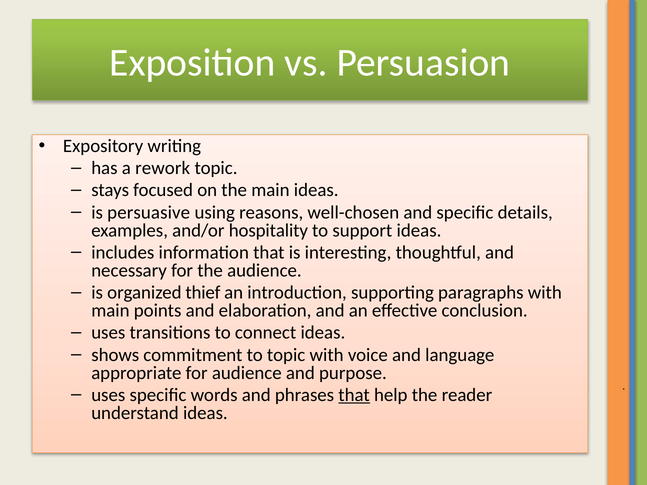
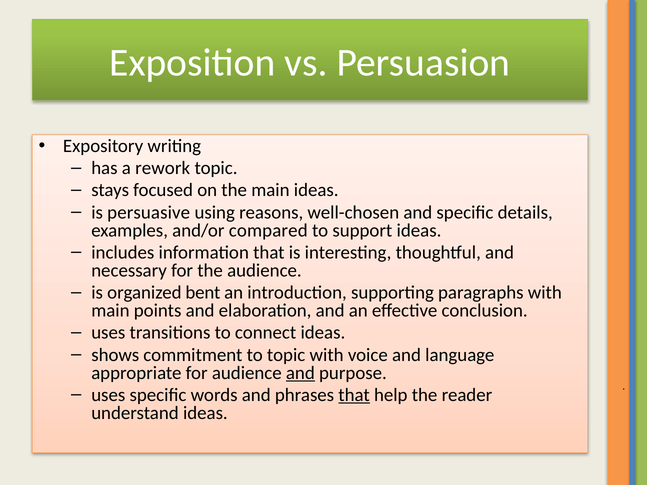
hospitality: hospitality -> compared
thief: thief -> bent
and at (300, 373) underline: none -> present
